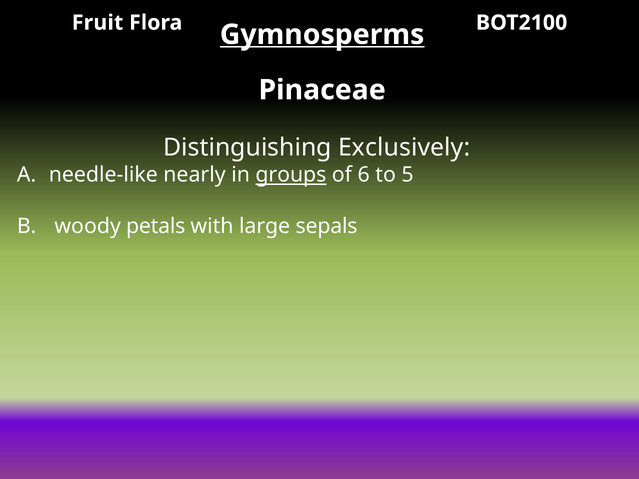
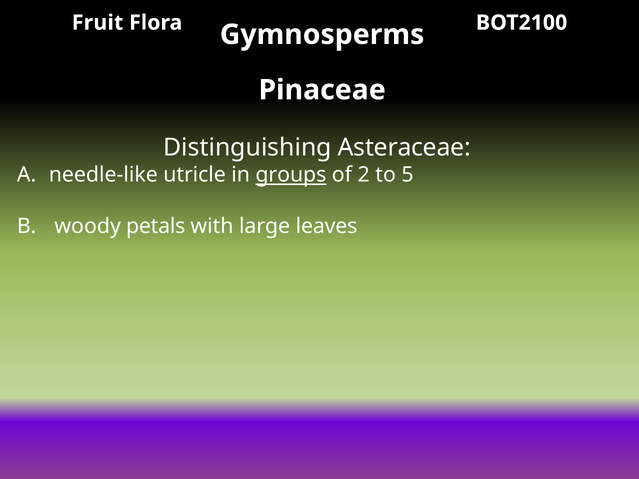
Gymnosperms underline: present -> none
Exclusively: Exclusively -> Asteraceae
nearly: nearly -> utricle
6: 6 -> 2
sepals: sepals -> leaves
